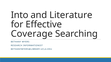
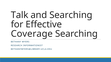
Into: Into -> Talk
and Literature: Literature -> Searching
